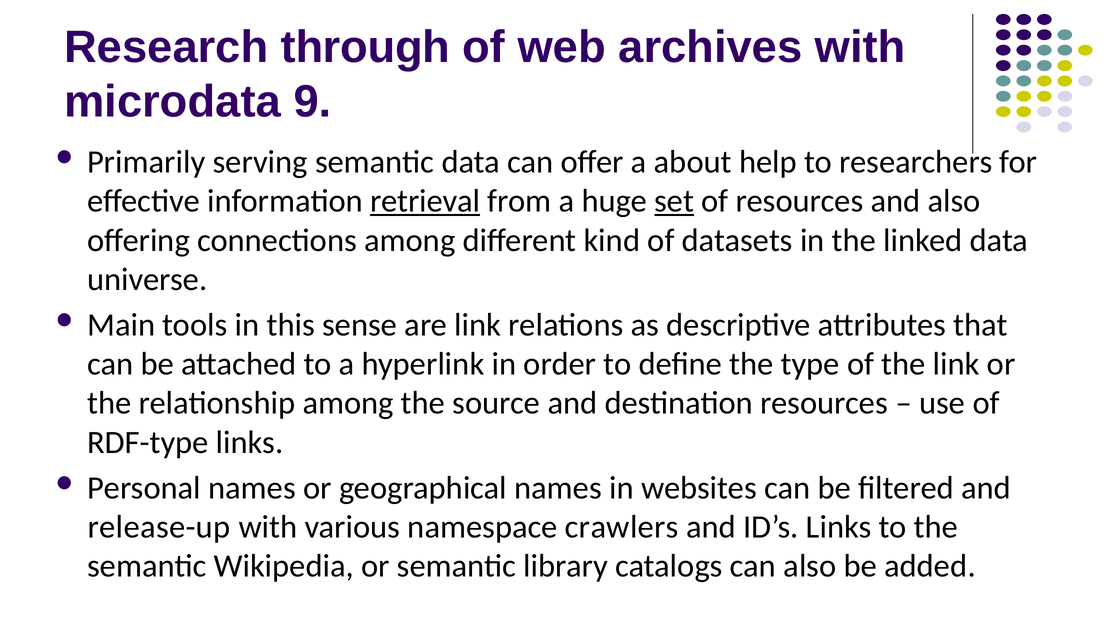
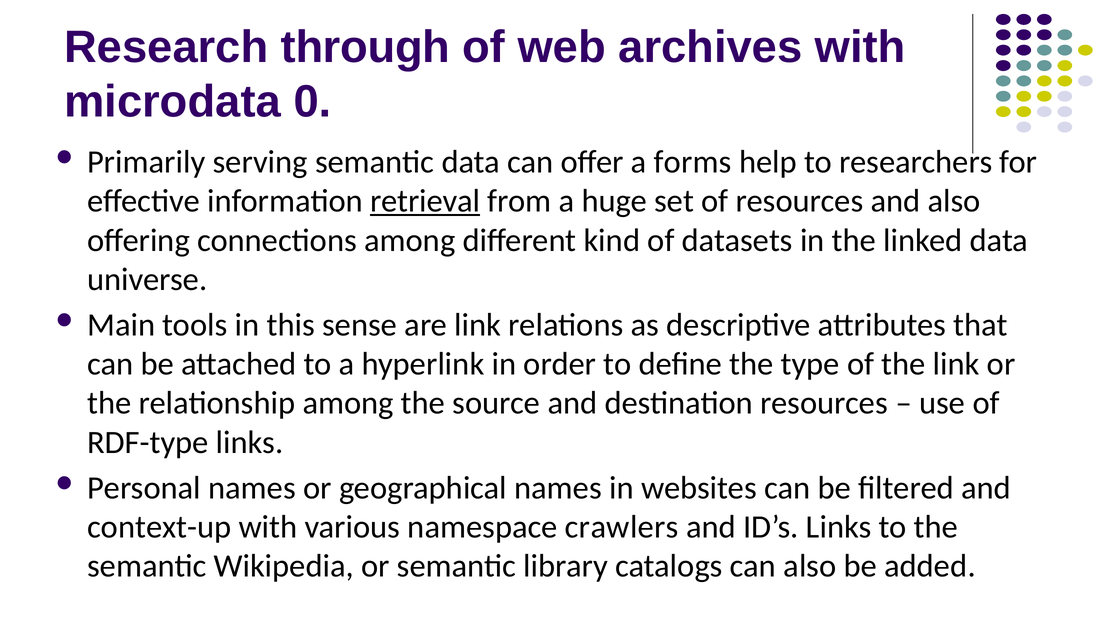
9: 9 -> 0
about: about -> forms
set underline: present -> none
release-up: release-up -> context-up
